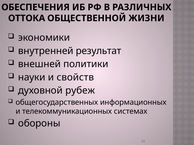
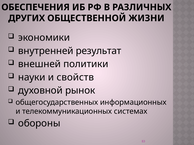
ОТТОКА: ОТТОКА -> ДРУГИХ
рубеж: рубеж -> рынок
